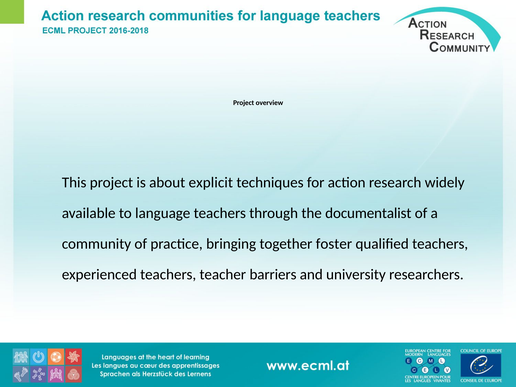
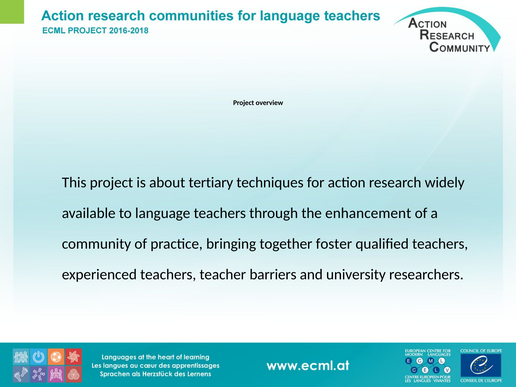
explicit: explicit -> tertiary
documentalist: documentalist -> enhancement
